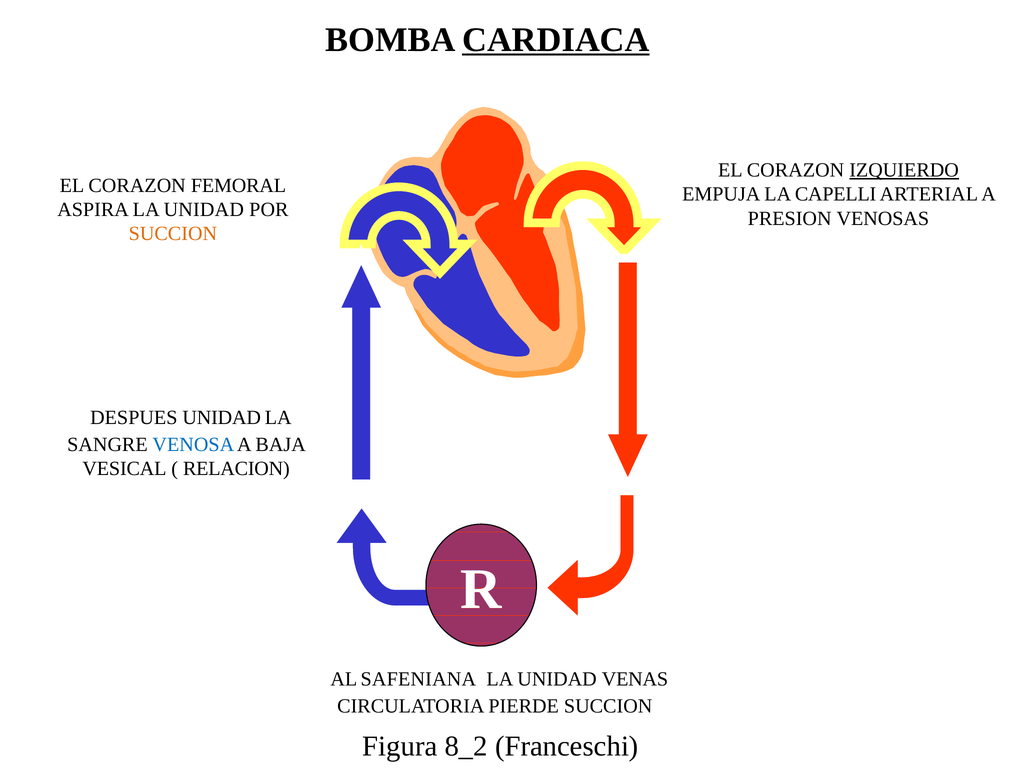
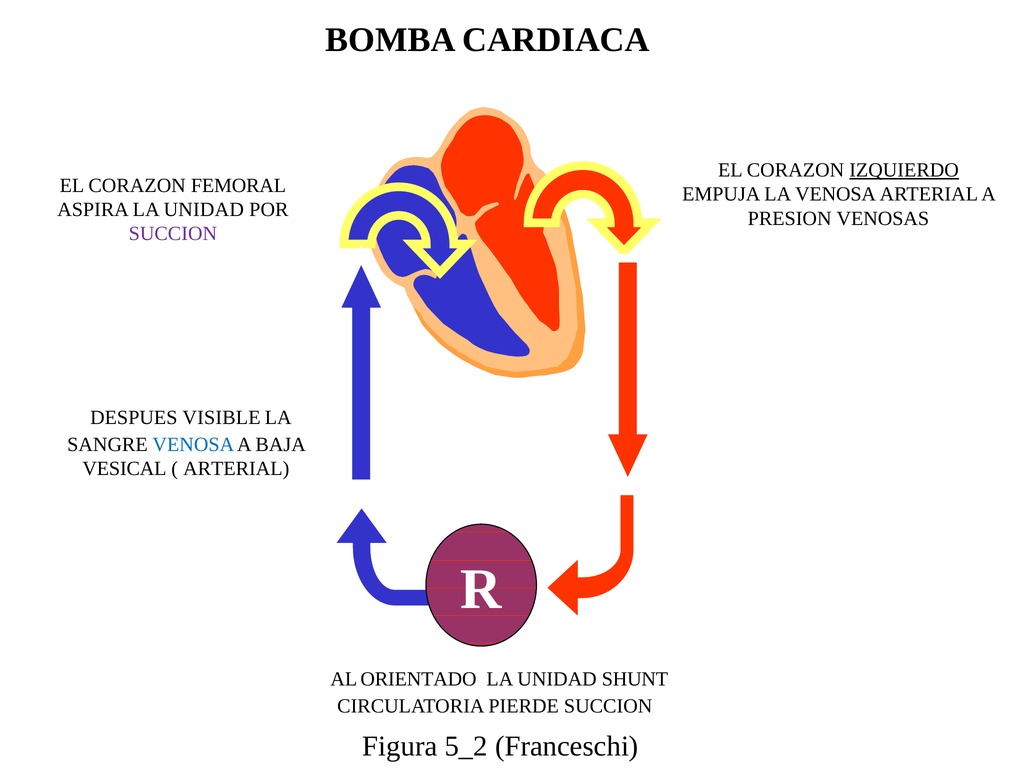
CARDIACA underline: present -> none
LA CAPELLI: CAPELLI -> VENOSA
SUCCION at (173, 234) colour: orange -> purple
DESPUES UNIDAD: UNIDAD -> VISIBLE
RELACION at (236, 469): RELACION -> ARTERIAL
SAFENIANA: SAFENIANA -> ORIENTADO
VENAS: VENAS -> SHUNT
8_2: 8_2 -> 5_2
